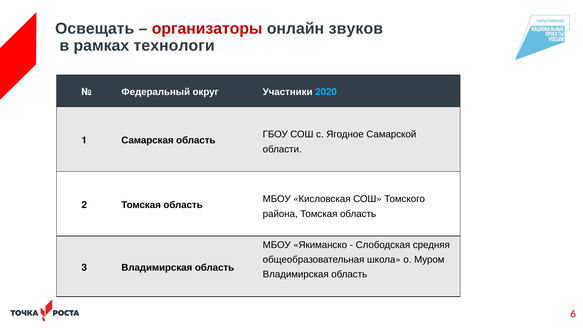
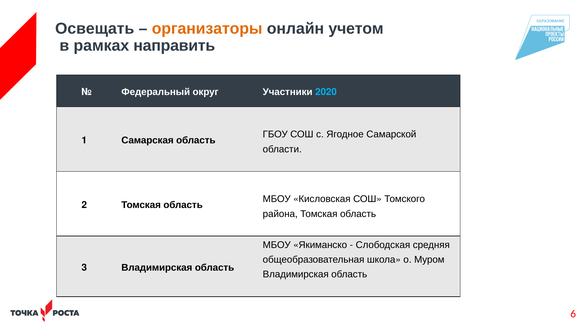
организаторы colour: red -> orange
звуков: звуков -> учетом
технологи: технологи -> направить
